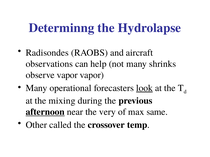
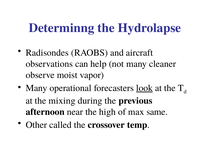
shrinks: shrinks -> cleaner
observe vapor: vapor -> moist
afternoon underline: present -> none
very: very -> high
